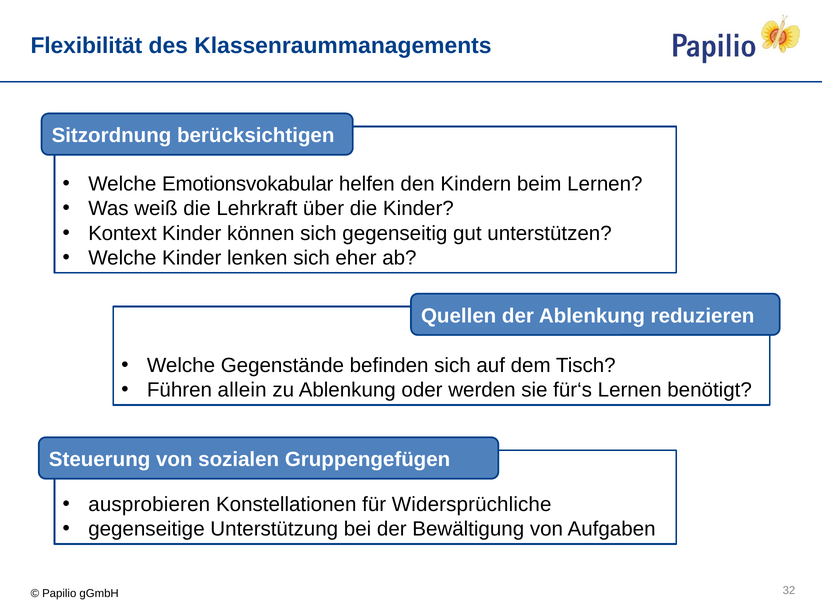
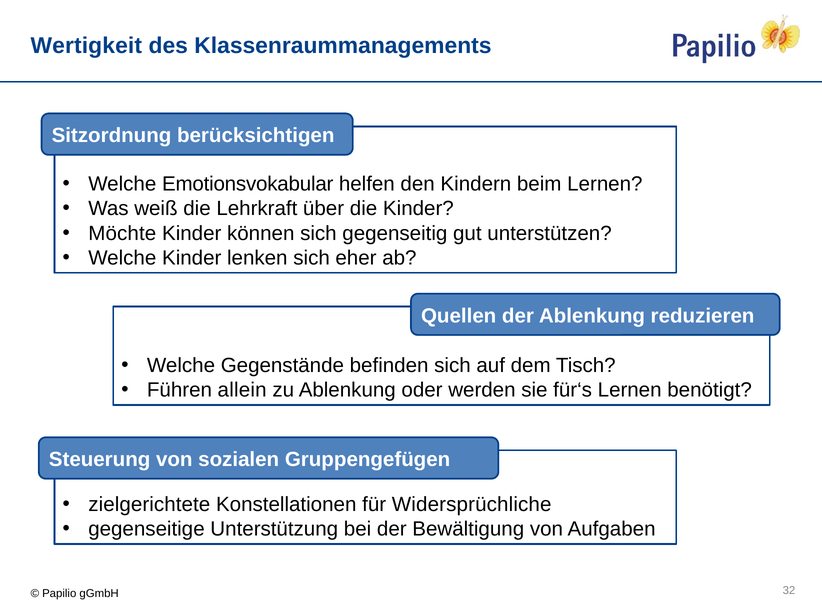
Flexibilität: Flexibilität -> Wertigkeit
Kontext: Kontext -> Möchte
ausprobieren: ausprobieren -> zielgerichtete
